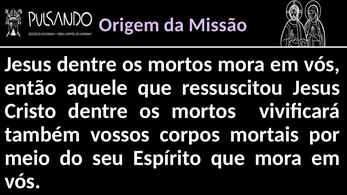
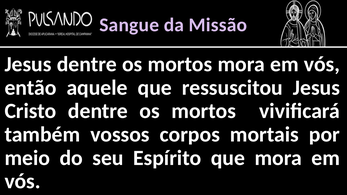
Origem: Origem -> Sangue
